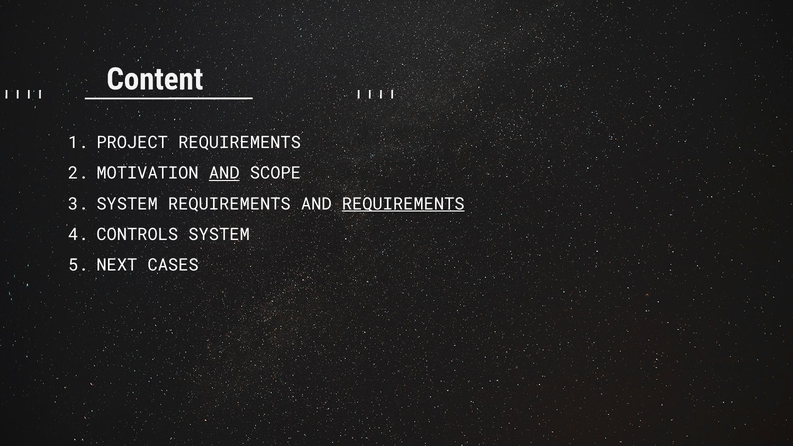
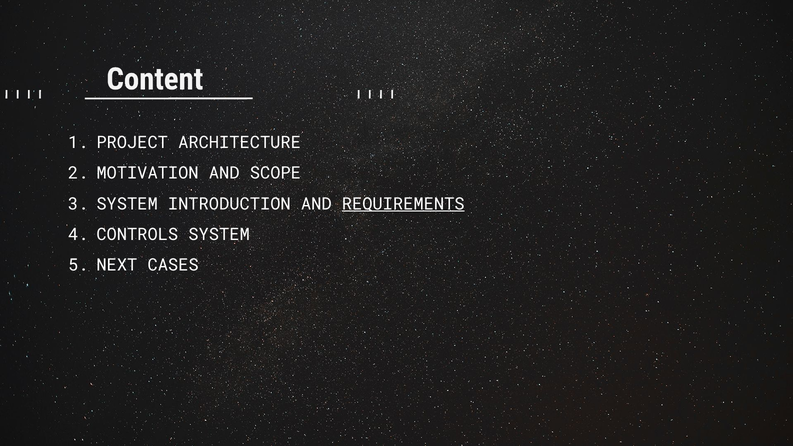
PROJECT REQUIREMENTS: REQUIREMENTS -> ARCHITECTURE
AND at (224, 173) underline: present -> none
SYSTEM REQUIREMENTS: REQUIREMENTS -> INTRODUCTION
